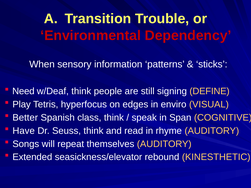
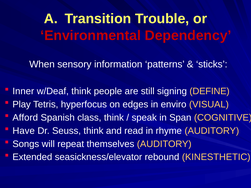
Need: Need -> Inner
Better: Better -> Afford
